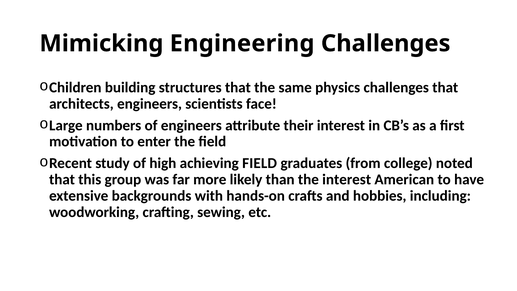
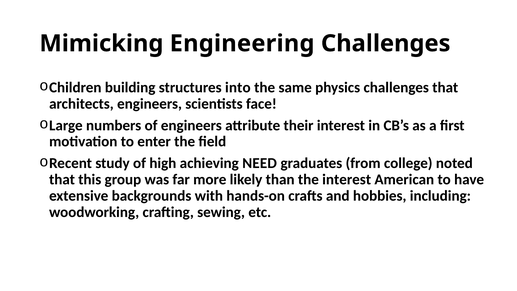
structures that: that -> into
achieving FIELD: FIELD -> NEED
